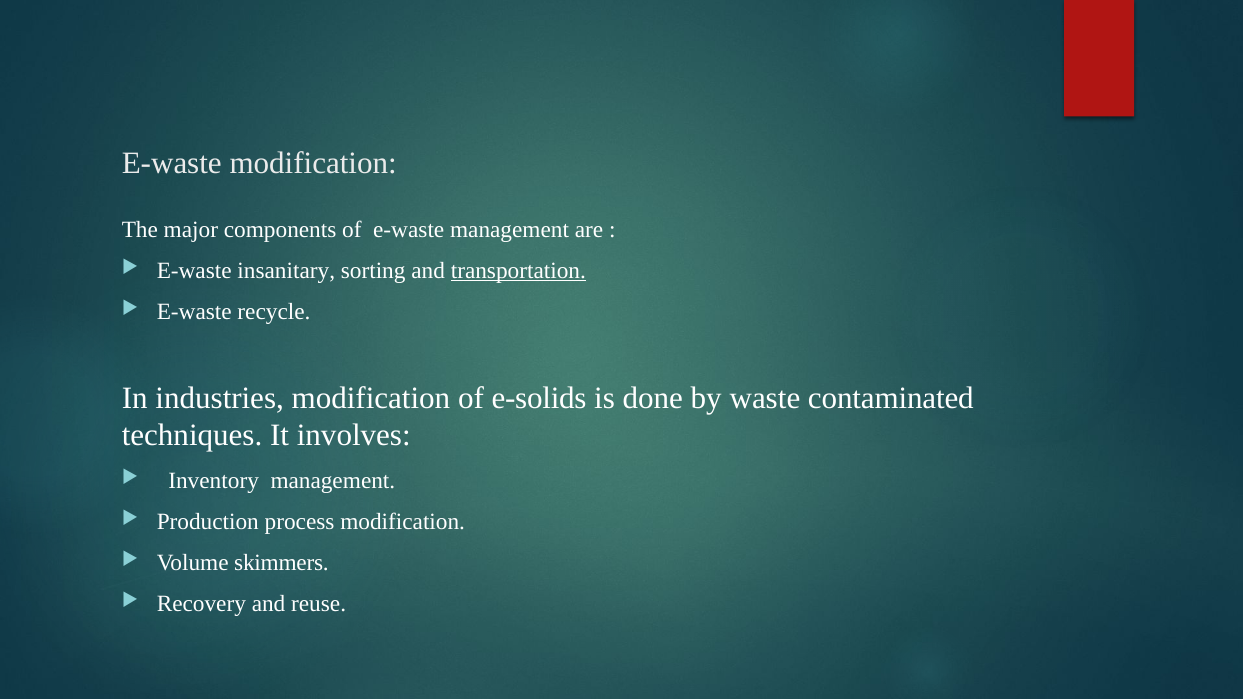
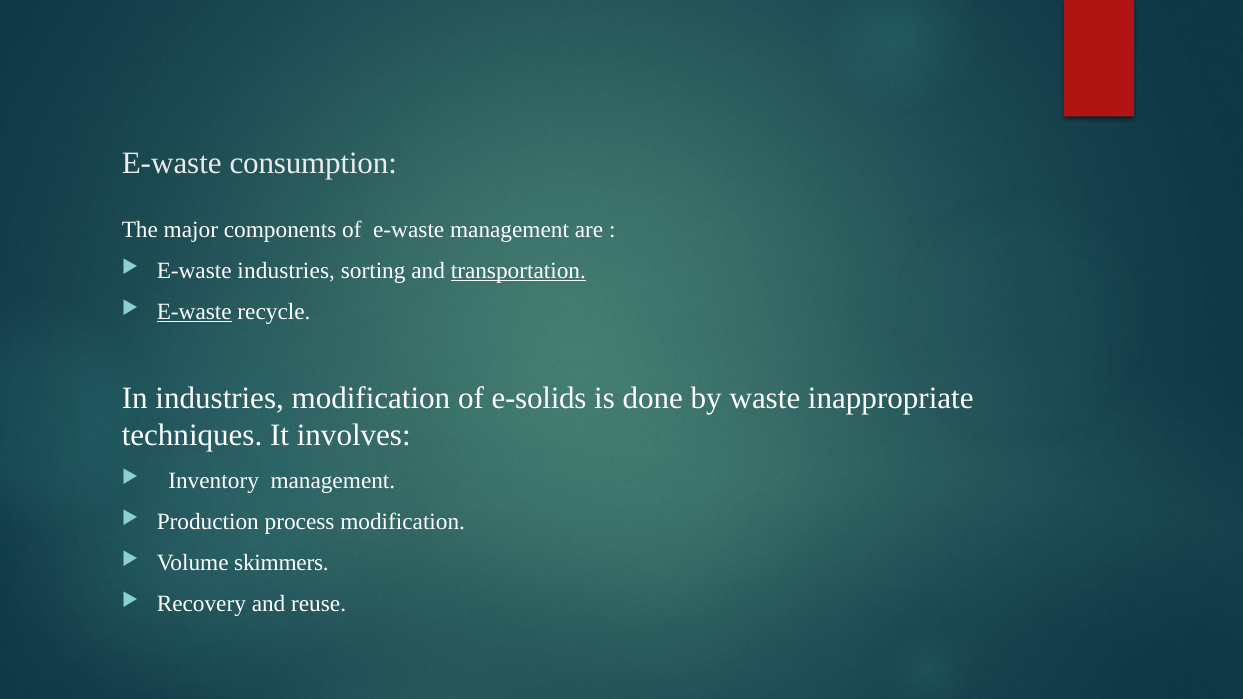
E-waste modification: modification -> consumption
E-waste insanitary: insanitary -> industries
E-waste at (194, 311) underline: none -> present
contaminated: contaminated -> inappropriate
